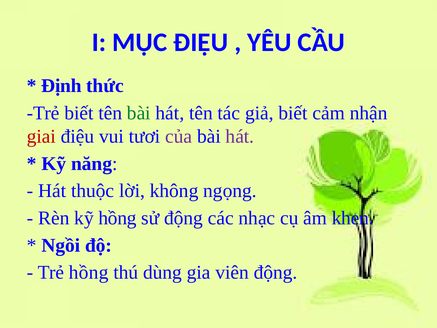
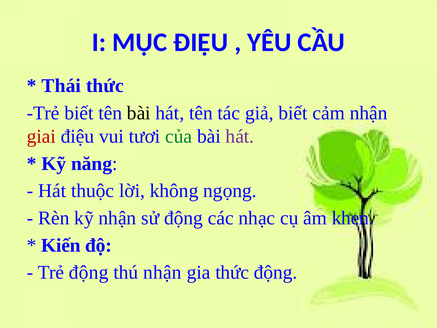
Định: Định -> Thái
bài at (139, 113) colour: green -> black
của colour: purple -> green
kỹ hồng: hồng -> nhận
Ngồi: Ngồi -> Kiến
Trẻ hồng: hồng -> động
thú dùng: dùng -> nhận
gia viên: viên -> thức
